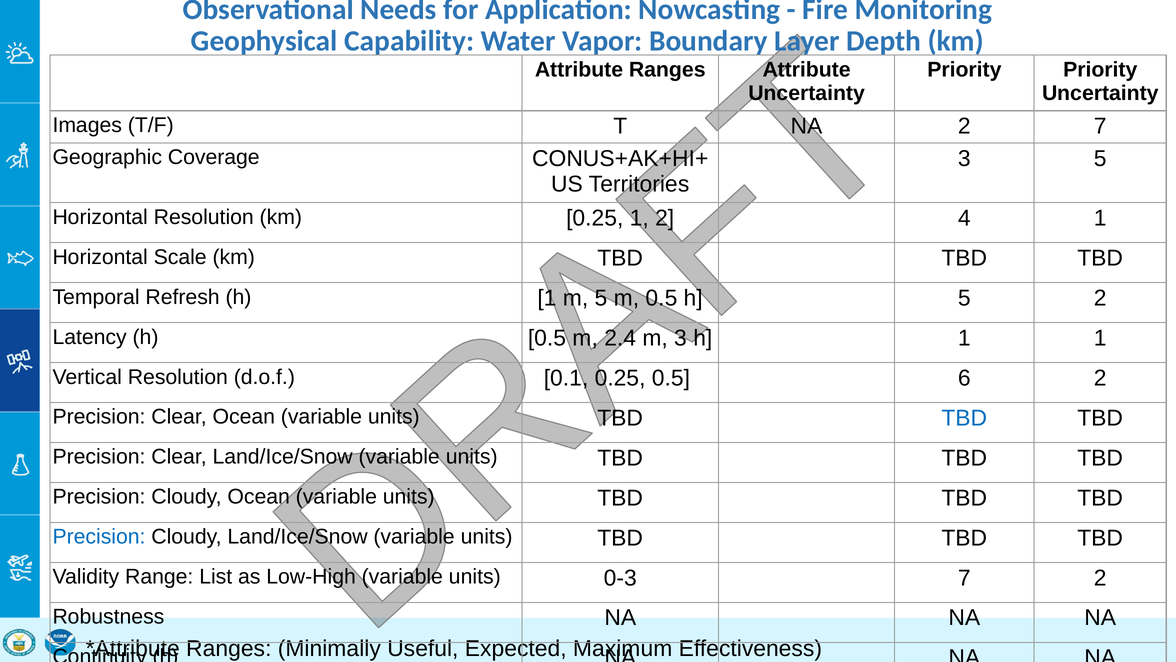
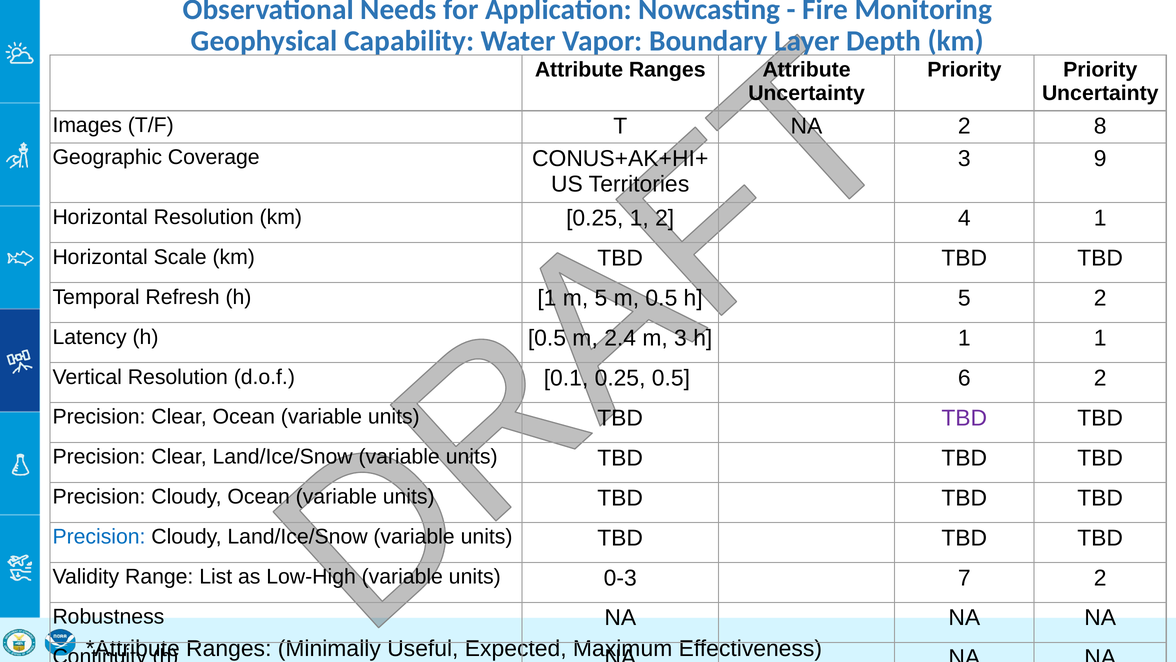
2 7: 7 -> 8
3 5: 5 -> 9
TBD at (964, 418) colour: blue -> purple
